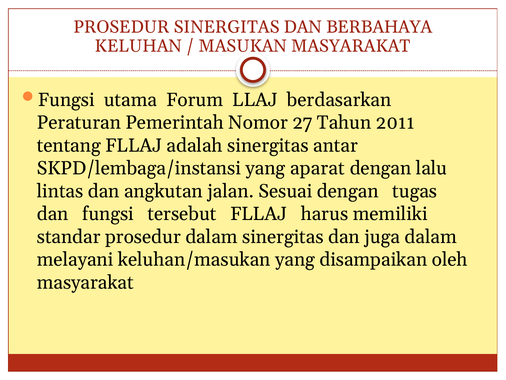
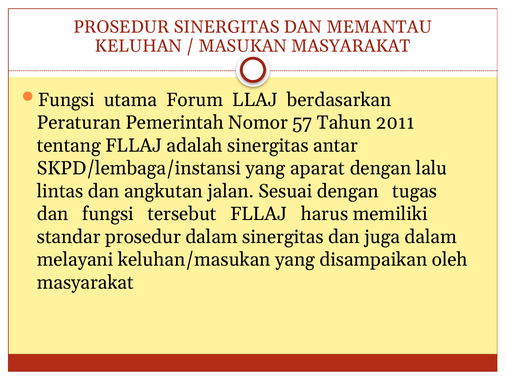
BERBAHAYA: BERBAHAYA -> MEMANTAU
27: 27 -> 57
